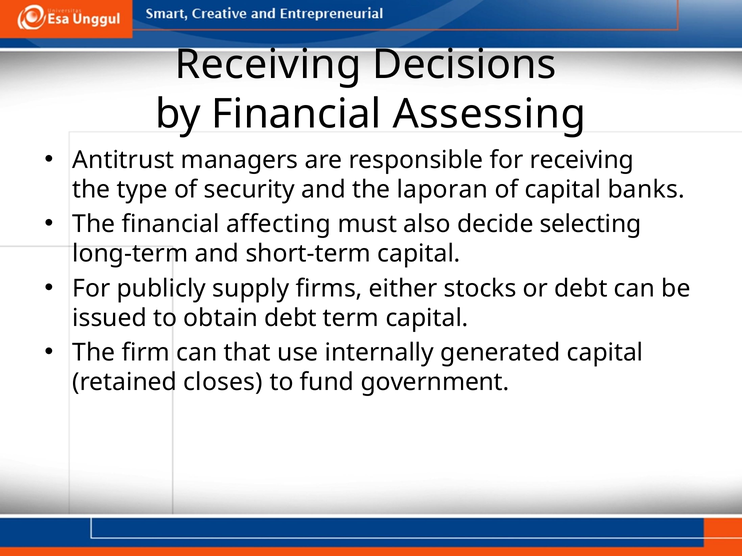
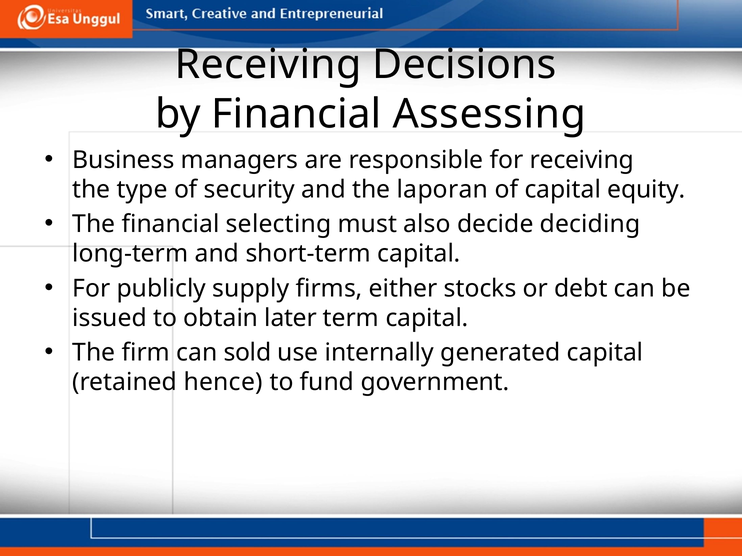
Antitrust: Antitrust -> Business
banks: banks -> equity
affecting: affecting -> selecting
selecting: selecting -> deciding
obtain debt: debt -> later
that: that -> sold
closes: closes -> hence
